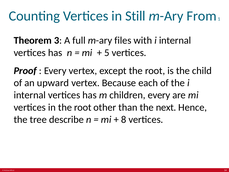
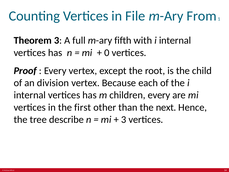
Still: Still -> File
files: files -> fifth
5: 5 -> 0
upward: upward -> division
in the root: root -> first
8 at (124, 119): 8 -> 3
